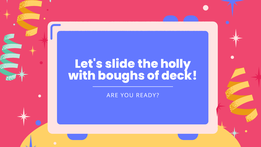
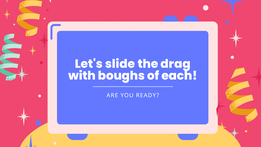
holly: holly -> drag
deck: deck -> each
